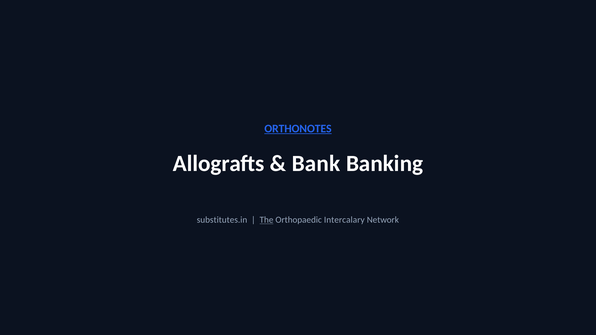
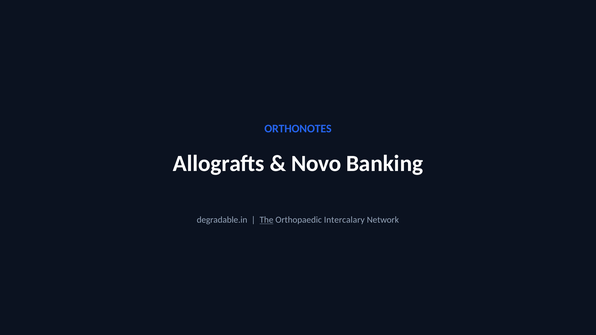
ORTHONOTES underline: present -> none
Bank: Bank -> Novo
substitutes.in: substitutes.in -> degradable.in
